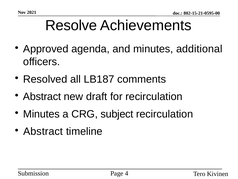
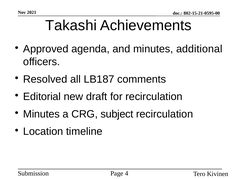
Resolve: Resolve -> Takashi
Abstract at (42, 96): Abstract -> Editorial
Abstract at (43, 131): Abstract -> Location
